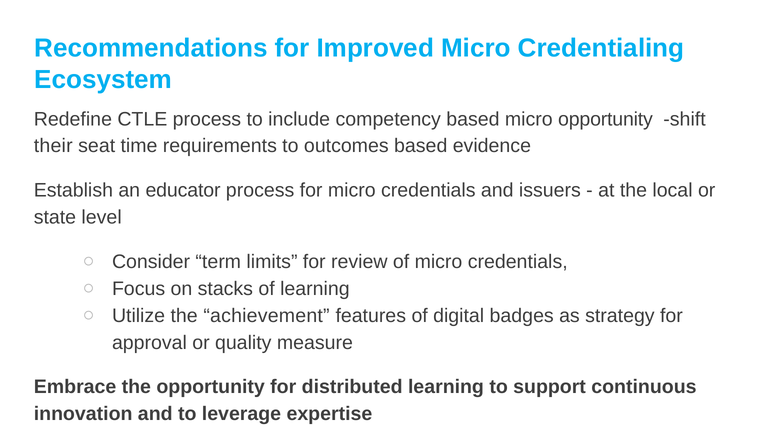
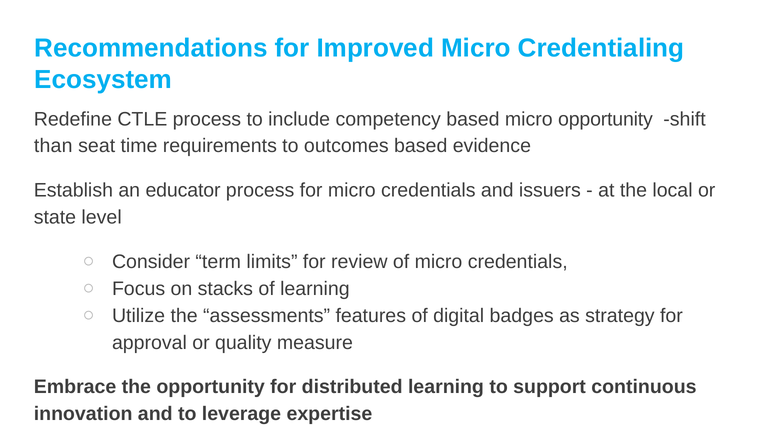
their: their -> than
achievement: achievement -> assessments
